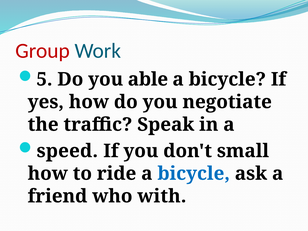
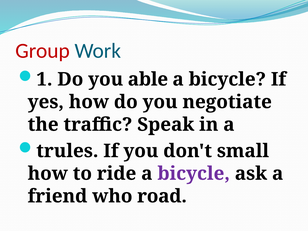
5: 5 -> 1
speed: speed -> trules
bicycle at (194, 174) colour: blue -> purple
with: with -> road
